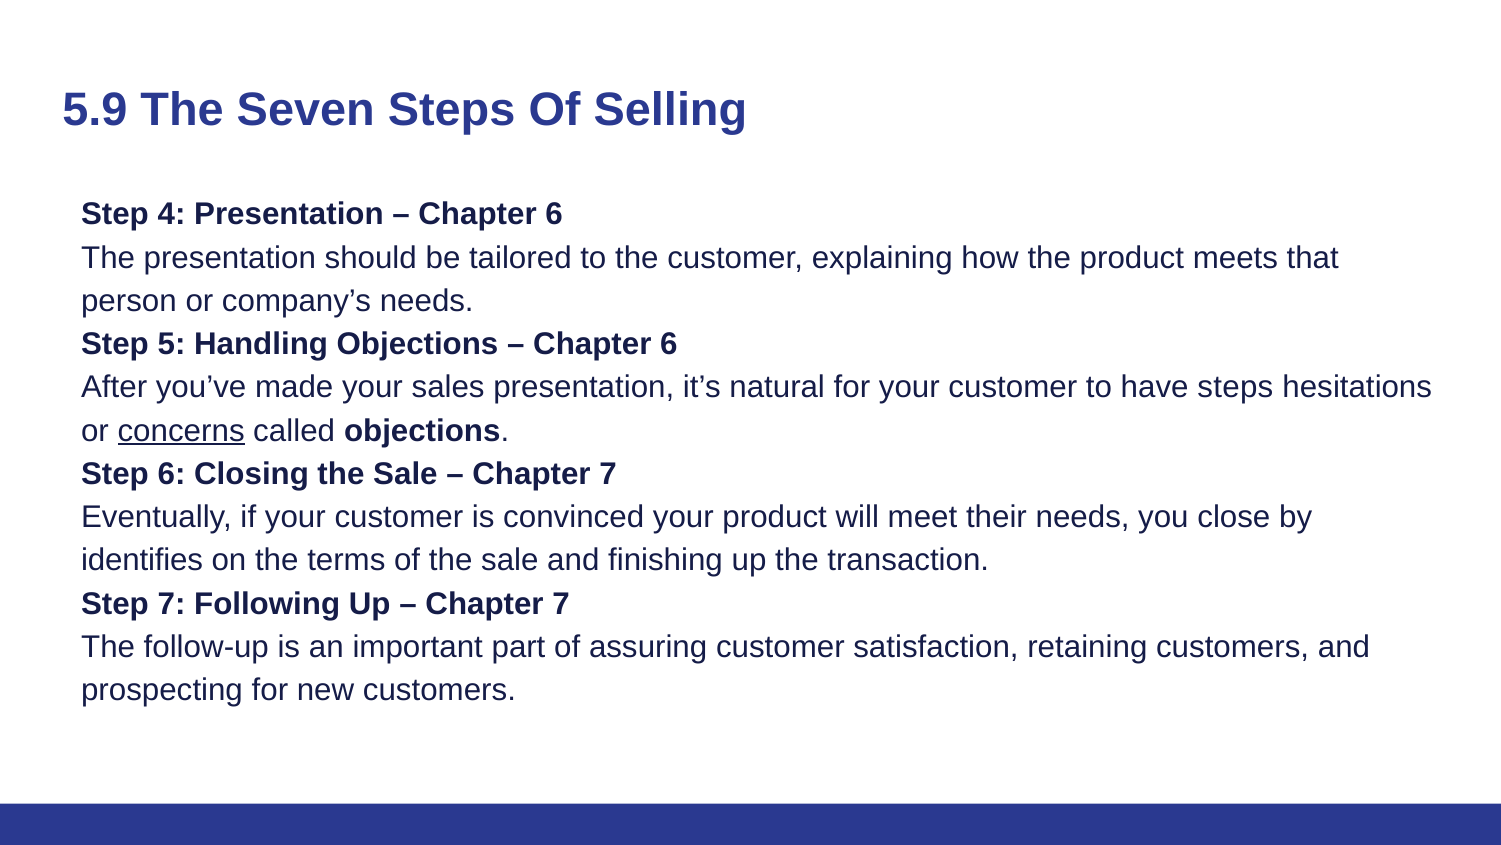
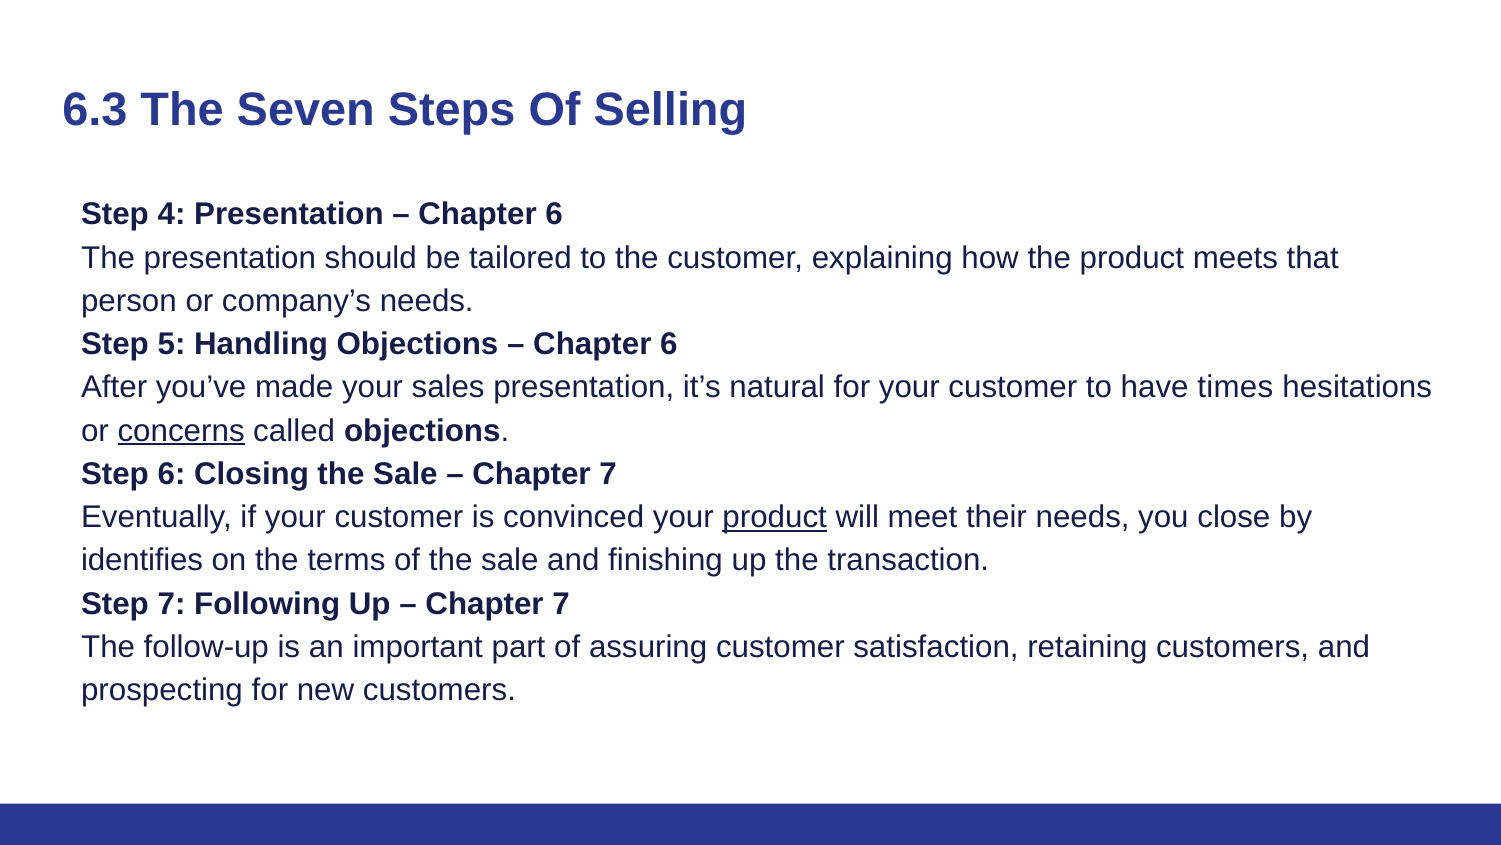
5.9: 5.9 -> 6.3
have steps: steps -> times
product at (775, 517) underline: none -> present
